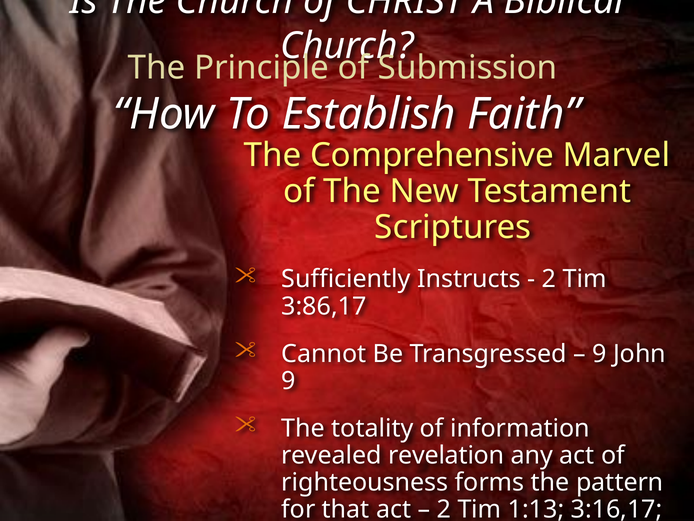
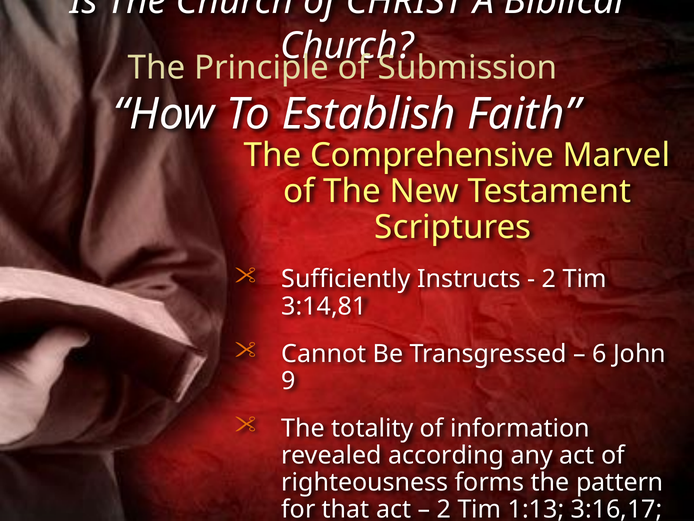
3:86,17: 3:86,17 -> 3:14,81
9 at (599, 353): 9 -> 6
revelation: revelation -> according
